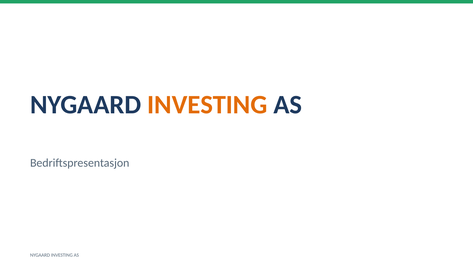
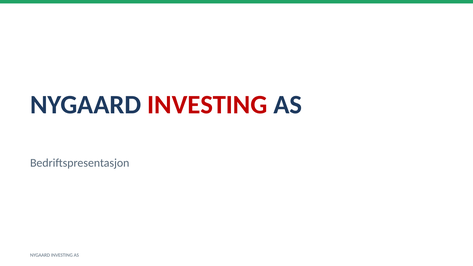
INVESTING at (207, 105) colour: orange -> red
